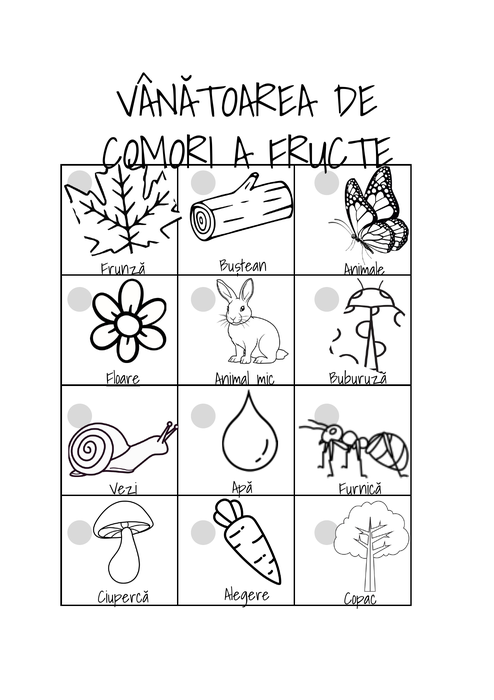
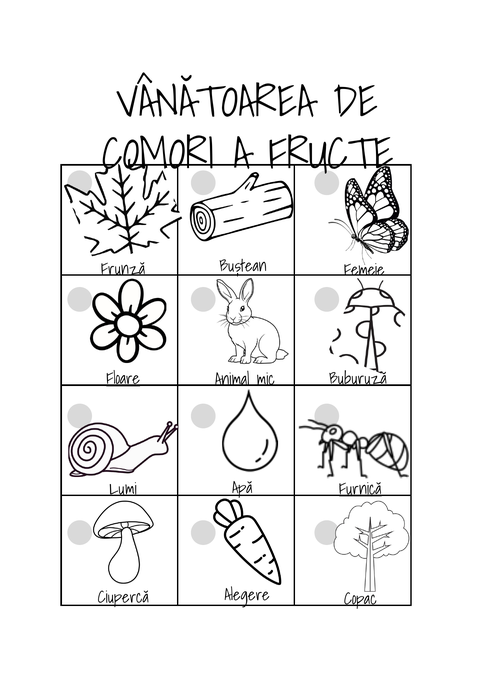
Animale: Animale -> Femeie
Vezi: Vezi -> Lumi
Furnică underline: none -> present
